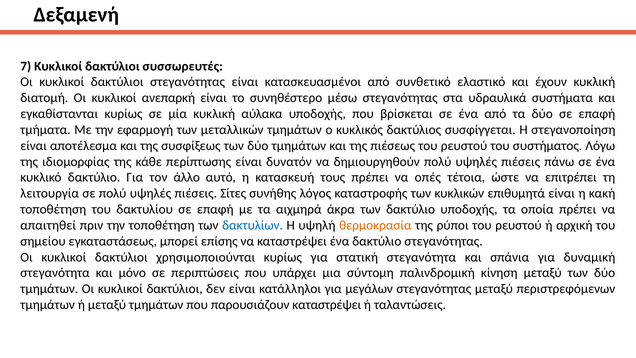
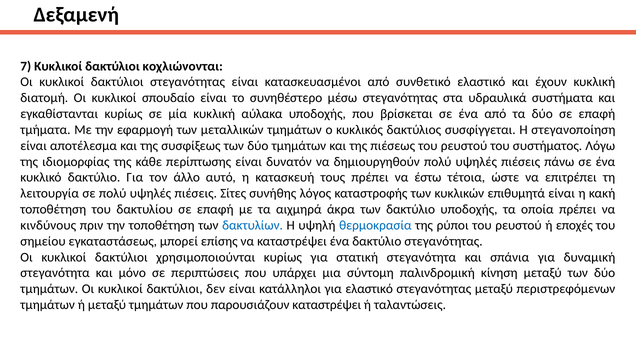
συσσωρευτές: συσσωρευτές -> κοχλιώνονται
ανεπαρκή: ανεπαρκή -> σπουδαίο
οπές: οπές -> έστω
απαιτηθεί: απαιτηθεί -> κινδύνους
θερμοκρασία colour: orange -> blue
αρχική: αρχική -> εποχές
για μεγάλων: μεγάλων -> ελαστικό
